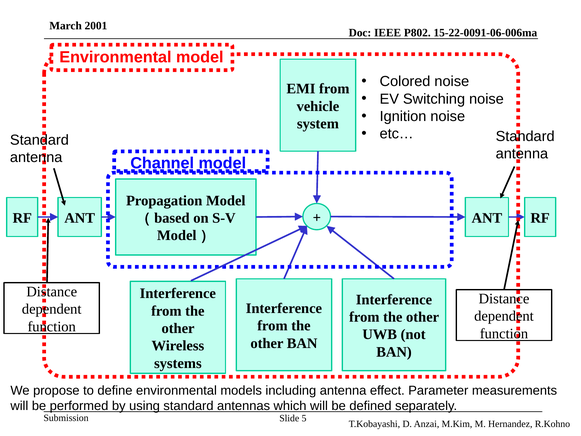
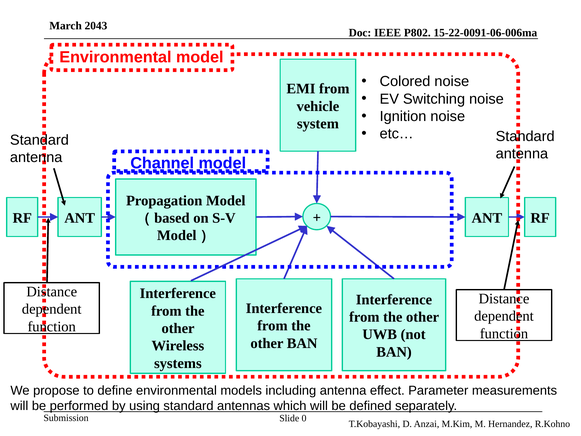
2001: 2001 -> 2043
5: 5 -> 0
